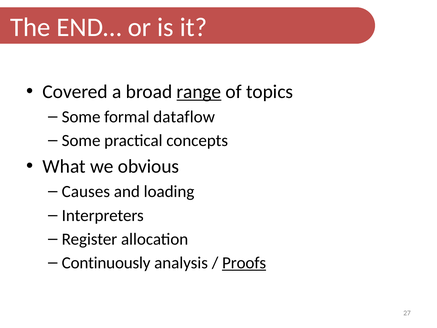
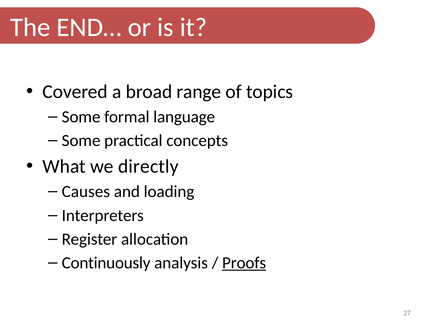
range underline: present -> none
dataflow: dataflow -> language
obvious: obvious -> directly
